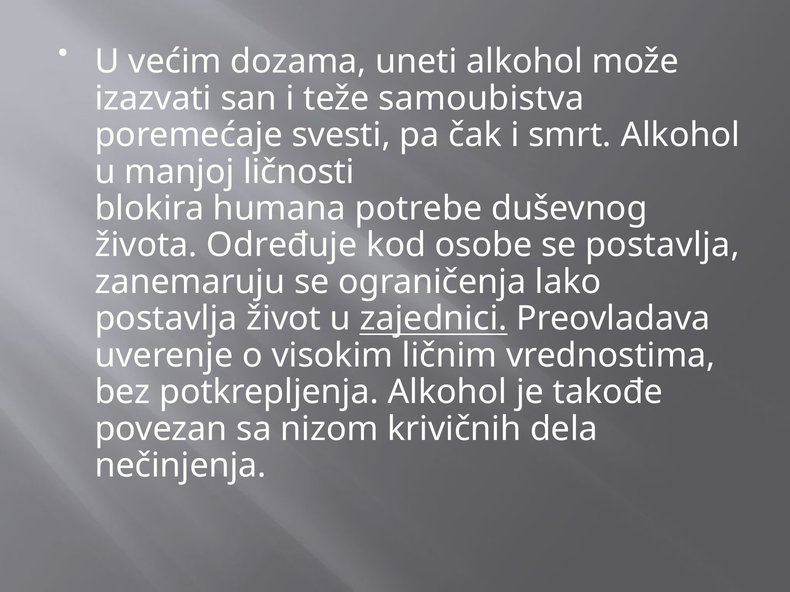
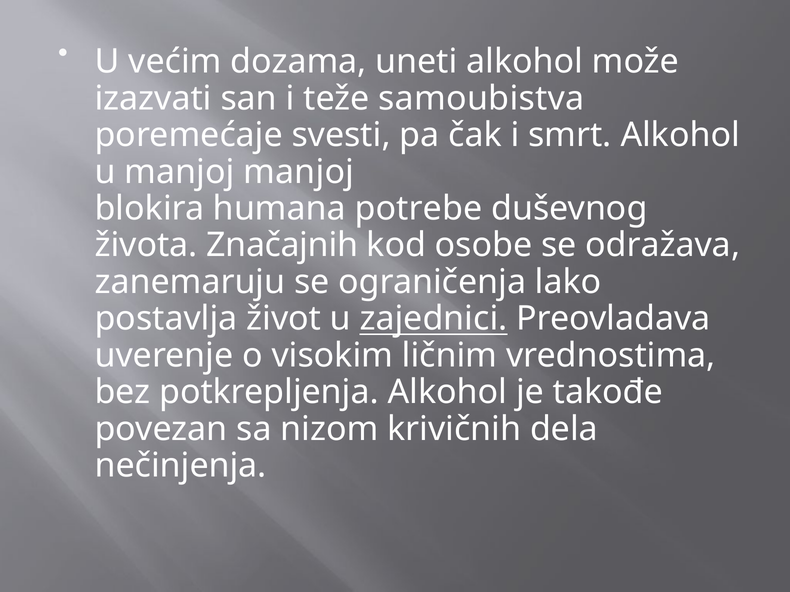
manjoj ličnosti: ličnosti -> manjoj
Određuje: Određuje -> Značajnih
se postavlja: postavlja -> odražava
